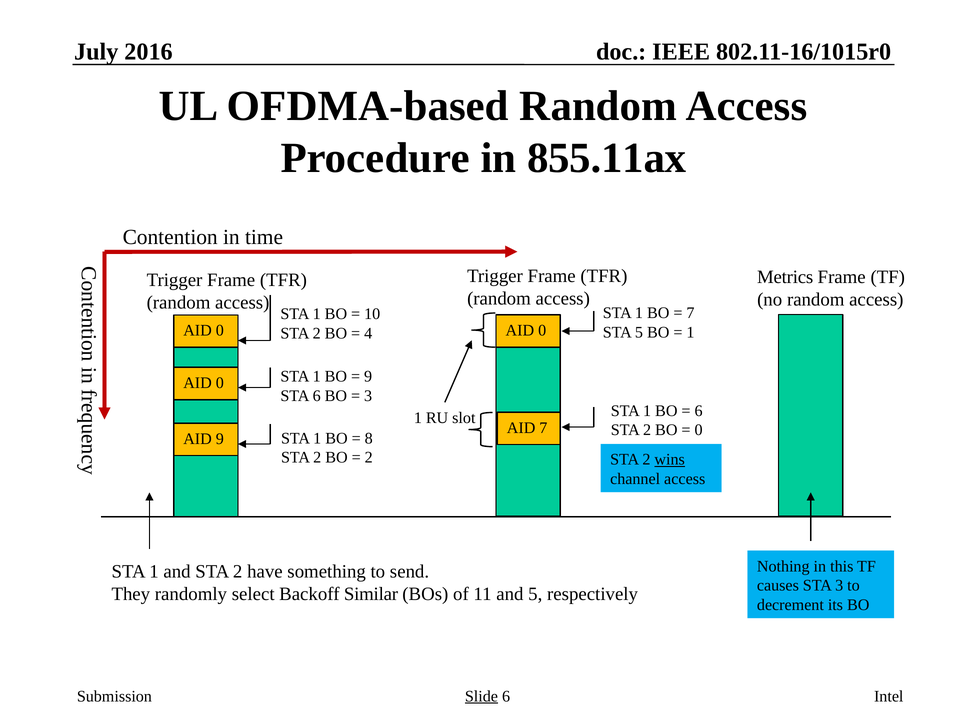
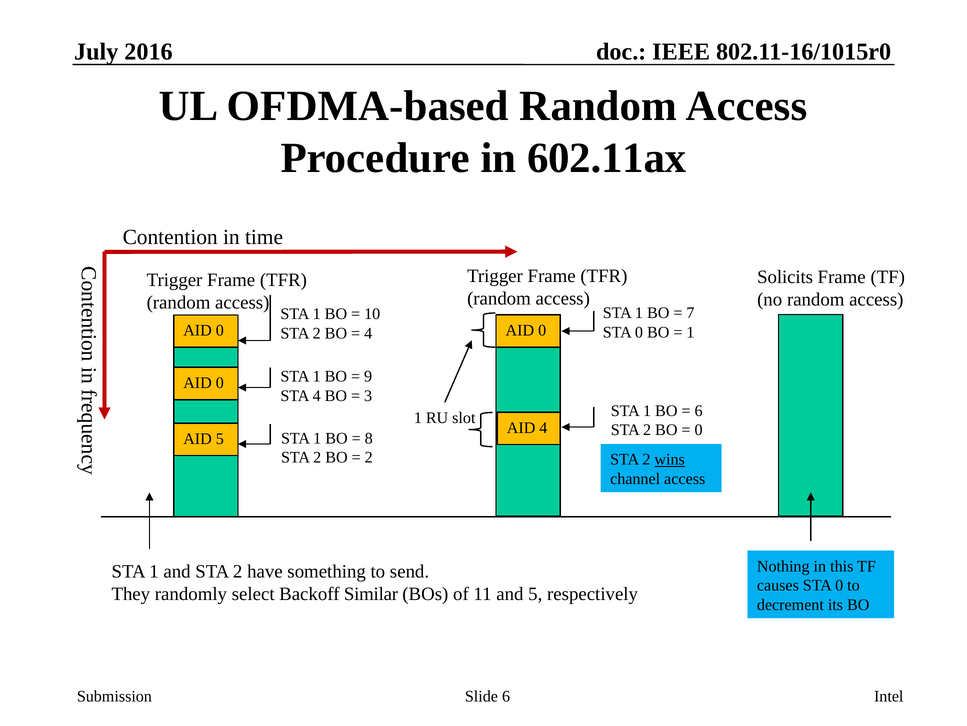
855.11ax: 855.11ax -> 602.11ax
Metrics: Metrics -> Solicits
5 at (639, 332): 5 -> 0
STA 6: 6 -> 4
AID 7: 7 -> 4
AID 9: 9 -> 5
causes STA 3: 3 -> 0
Slide underline: present -> none
